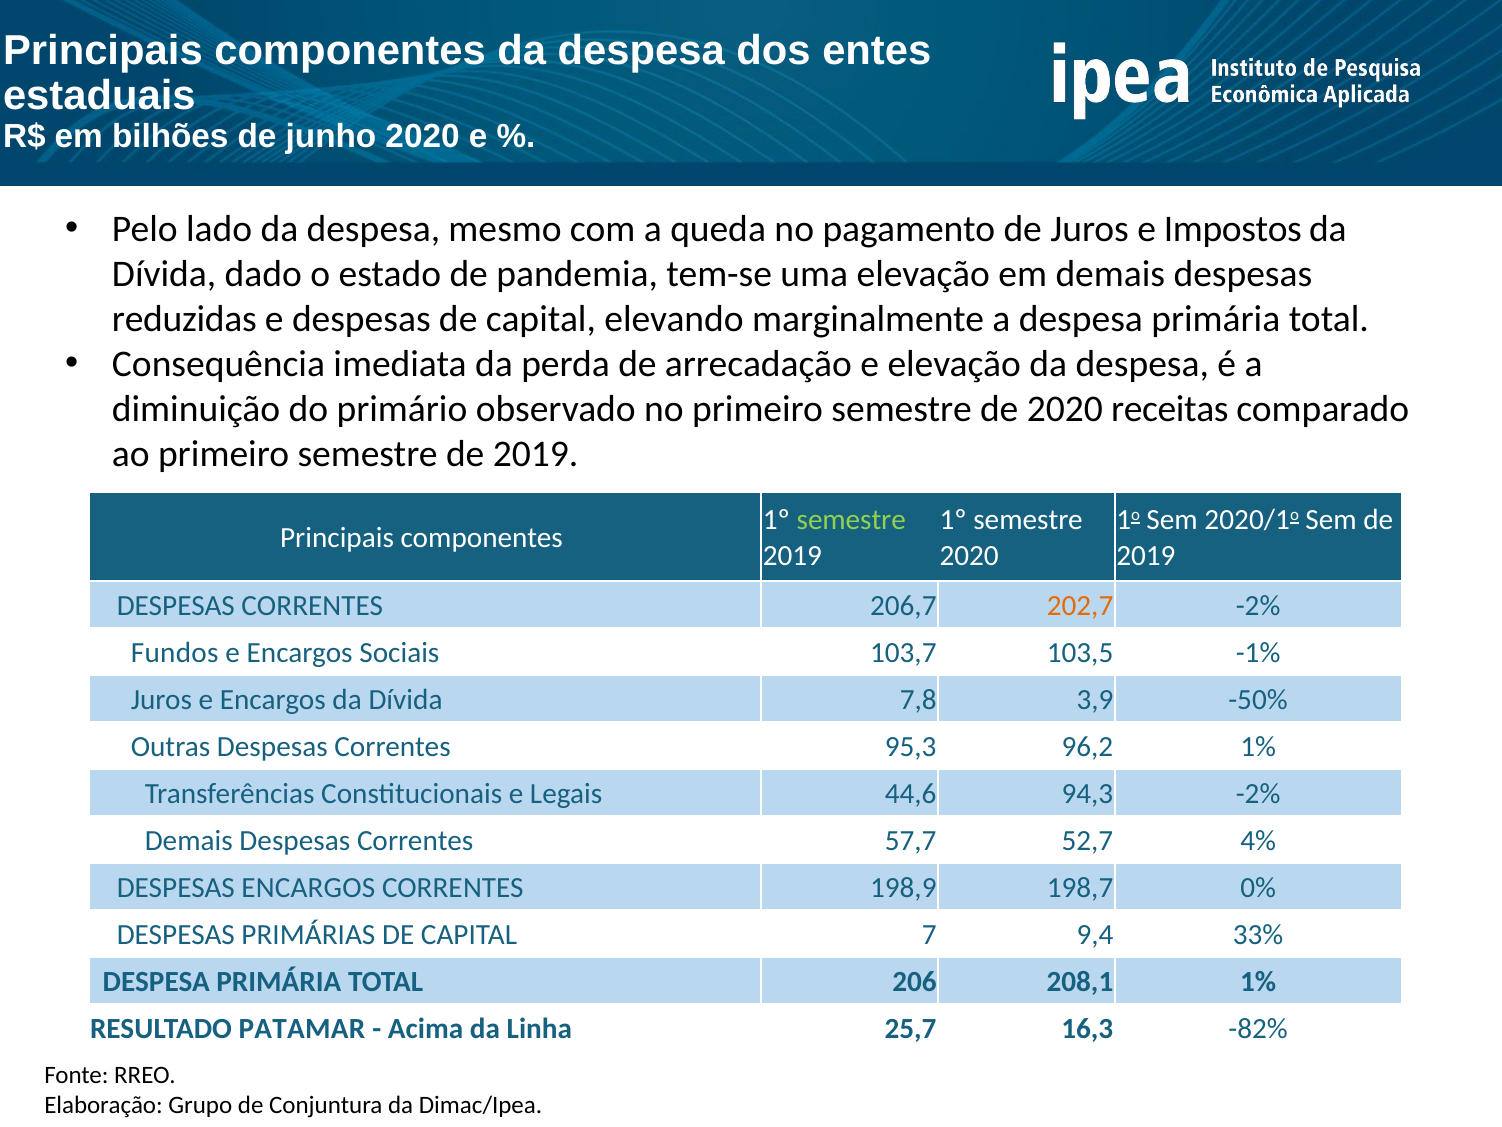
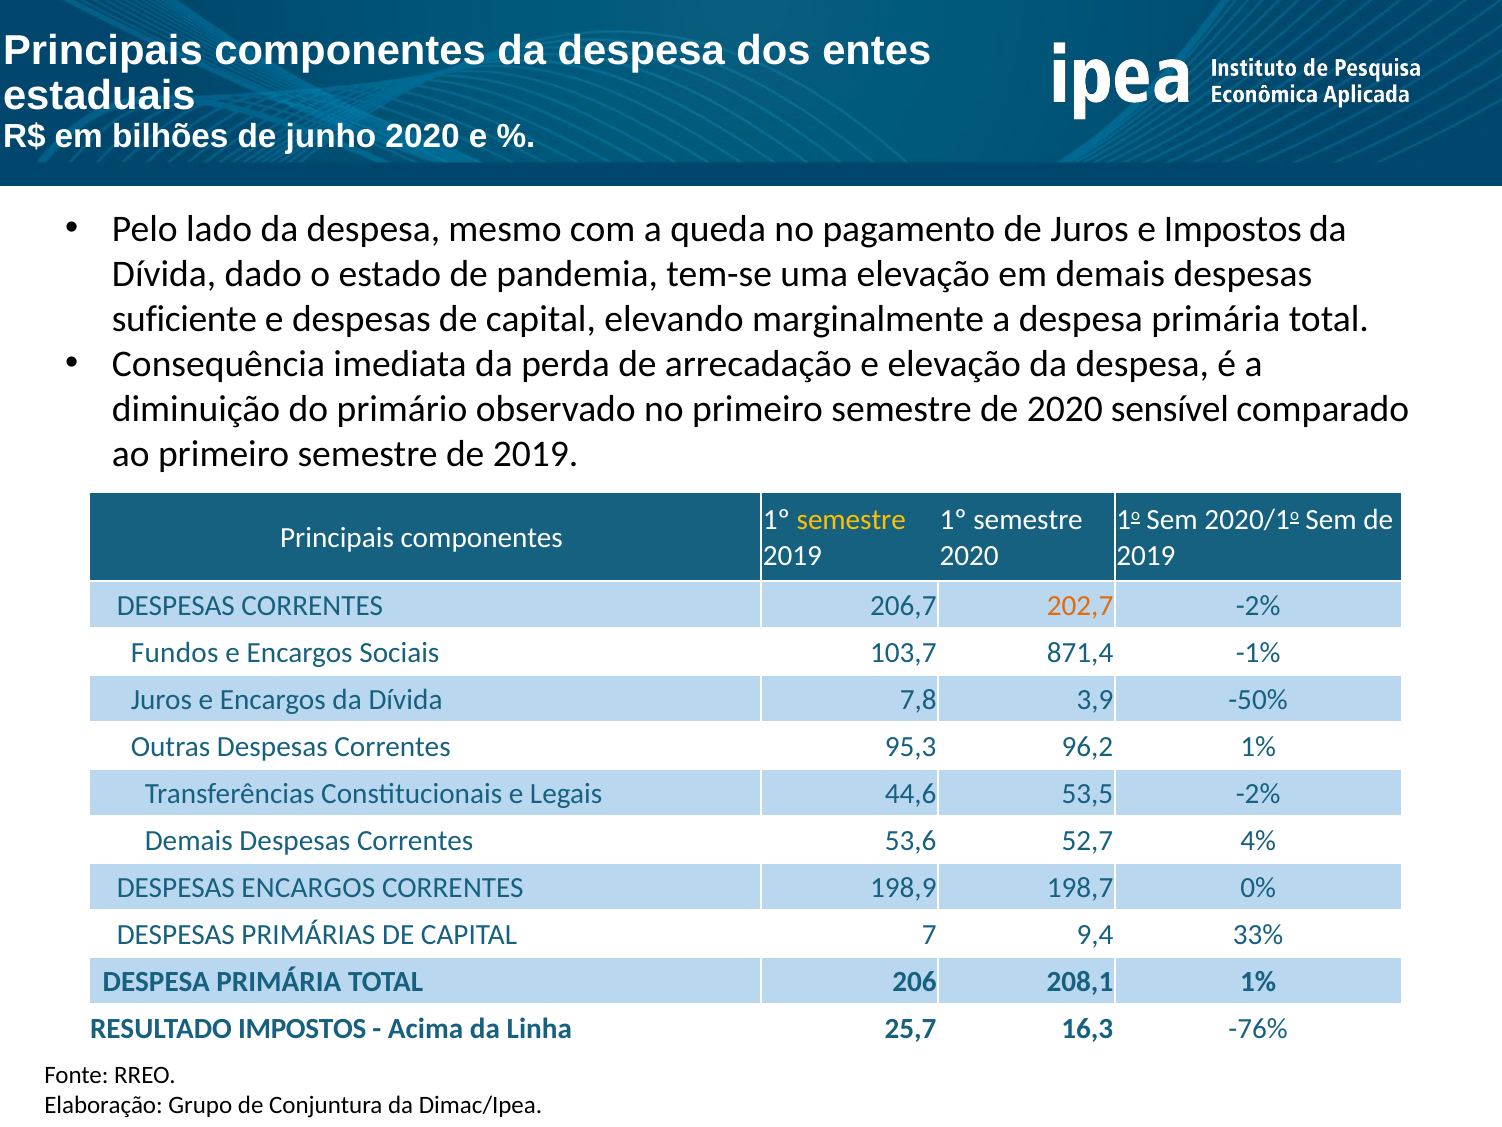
reduzidas: reduzidas -> suficiente
receitas: receitas -> sensível
semestre at (851, 520) colour: light green -> yellow
103,5: 103,5 -> 871,4
94,3: 94,3 -> 53,5
57,7: 57,7 -> 53,6
RESULTADO PATAMAR: PATAMAR -> IMPOSTOS
-82%: -82% -> -76%
